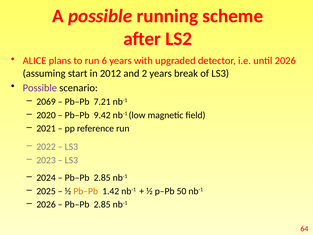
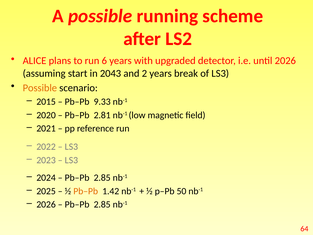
2012: 2012 -> 2043
Possible at (40, 88) colour: purple -> orange
2069: 2069 -> 2015
7.21: 7.21 -> 9.33
9.42: 9.42 -> 2.81
